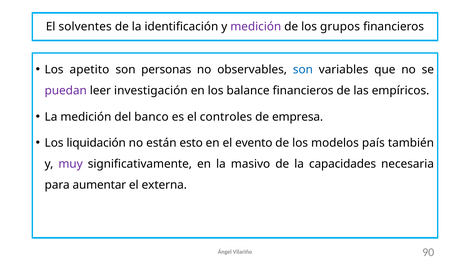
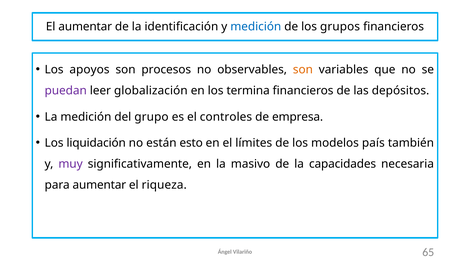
El solventes: solventes -> aumentar
medición at (256, 27) colour: purple -> blue
apetito: apetito -> apoyos
personas: personas -> procesos
son at (303, 70) colour: blue -> orange
investigación: investigación -> globalización
balance: balance -> termina
empíricos: empíricos -> depósitos
banco: banco -> grupo
evento: evento -> límites
externa: externa -> riqueza
90: 90 -> 65
